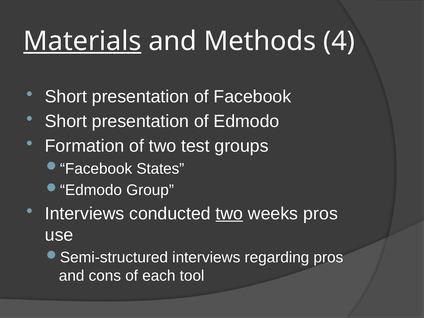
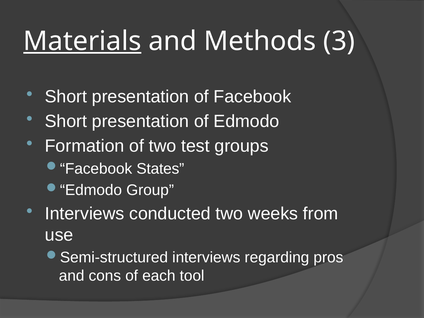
4: 4 -> 3
two at (229, 214) underline: present -> none
weeks pros: pros -> from
